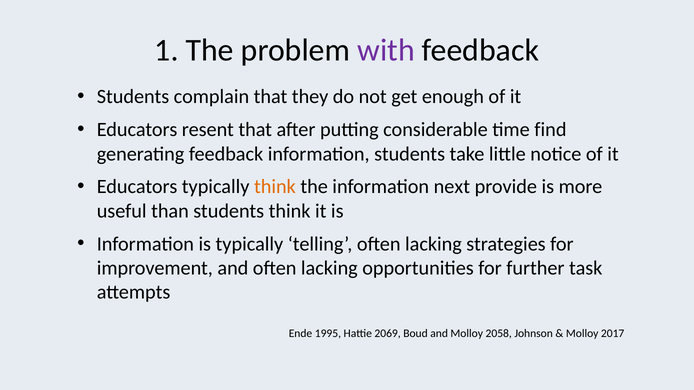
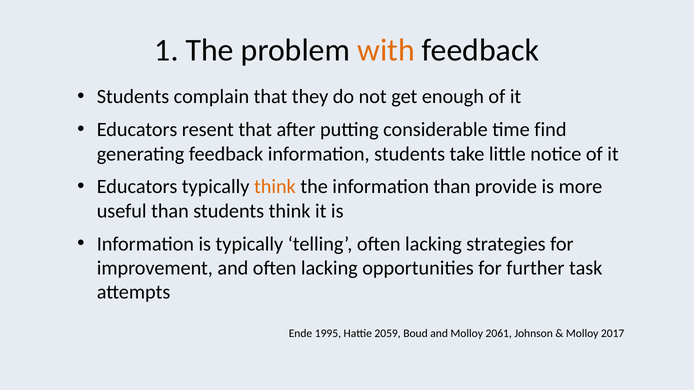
with colour: purple -> orange
information next: next -> than
2069: 2069 -> 2059
2058: 2058 -> 2061
